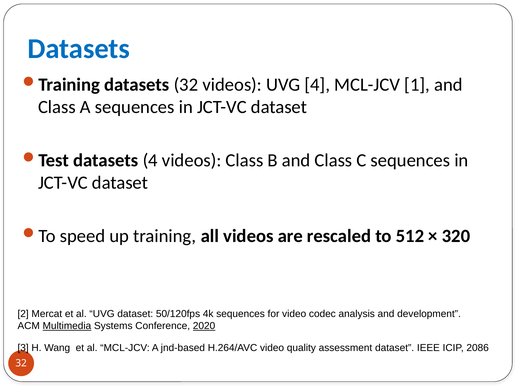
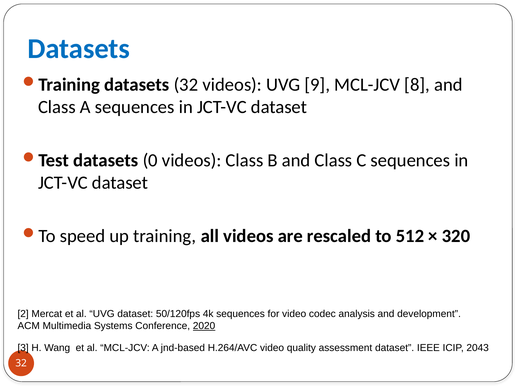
UVG 4: 4 -> 9
1: 1 -> 8
datasets 4: 4 -> 0
Multimedia underline: present -> none
2086: 2086 -> 2043
